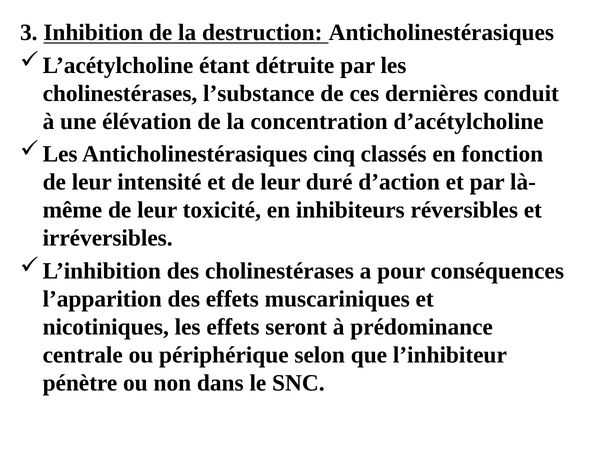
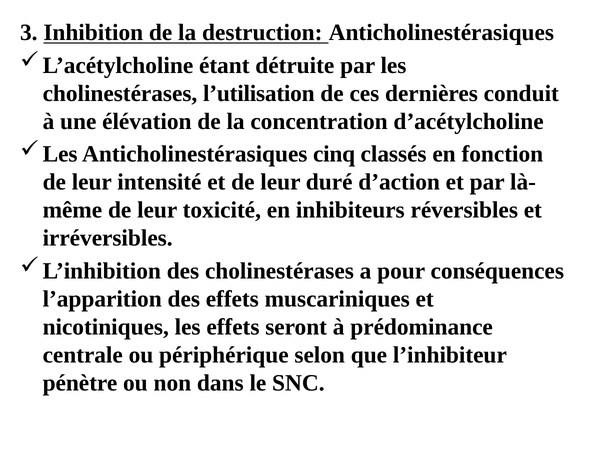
l’substance: l’substance -> l’utilisation
